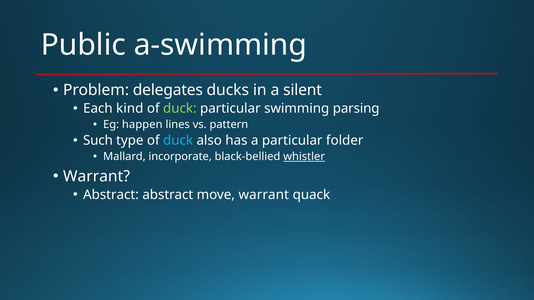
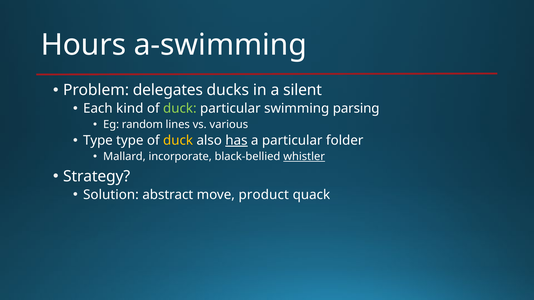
Public: Public -> Hours
happen: happen -> random
pattern: pattern -> various
Such at (98, 141): Such -> Type
duck at (178, 141) colour: light blue -> yellow
has underline: none -> present
Warrant at (97, 177): Warrant -> Strategy
Abstract at (111, 195): Abstract -> Solution
move warrant: warrant -> product
